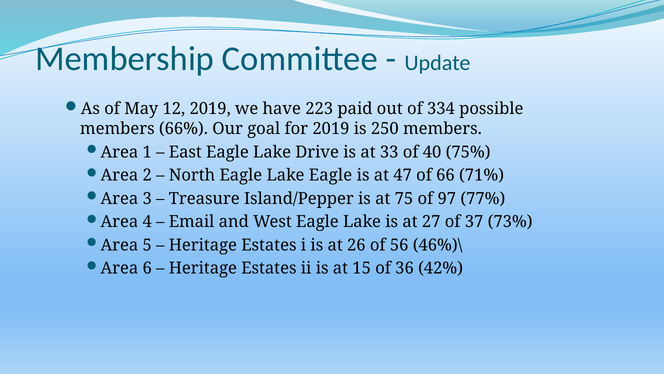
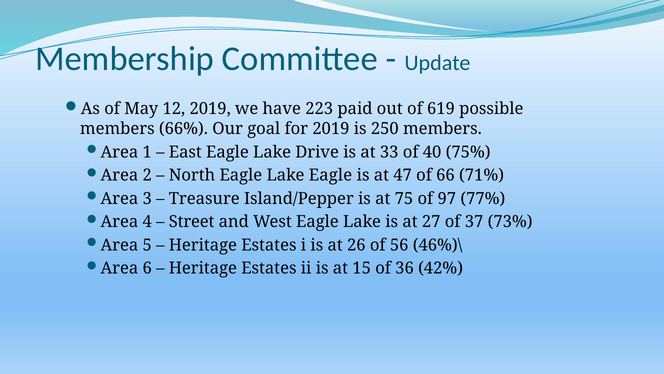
334: 334 -> 619
Email: Email -> Street
